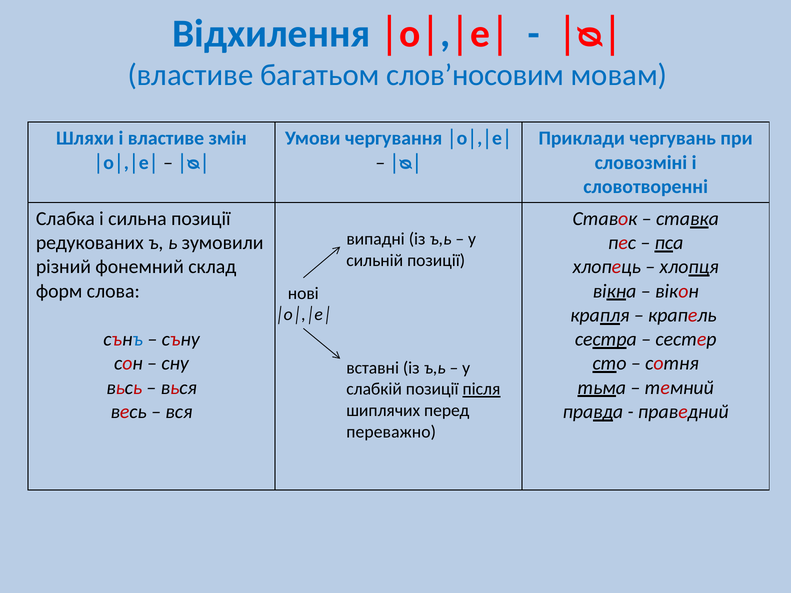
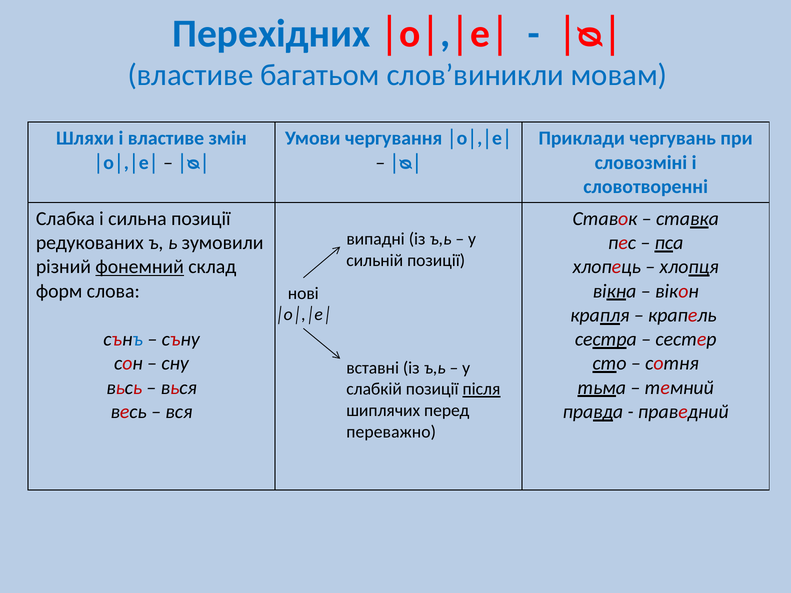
Відхилення: Відхилення -> Перехідних
слов’носовим: слов’носовим -> слов’виникли
фонемний underline: none -> present
